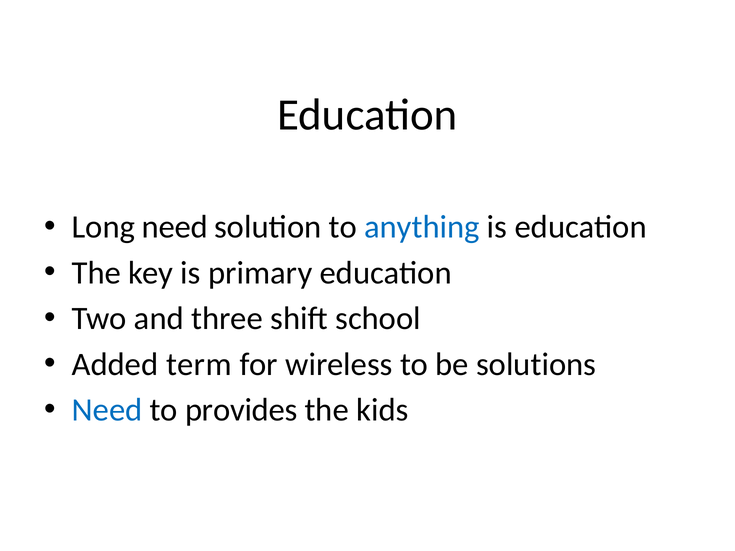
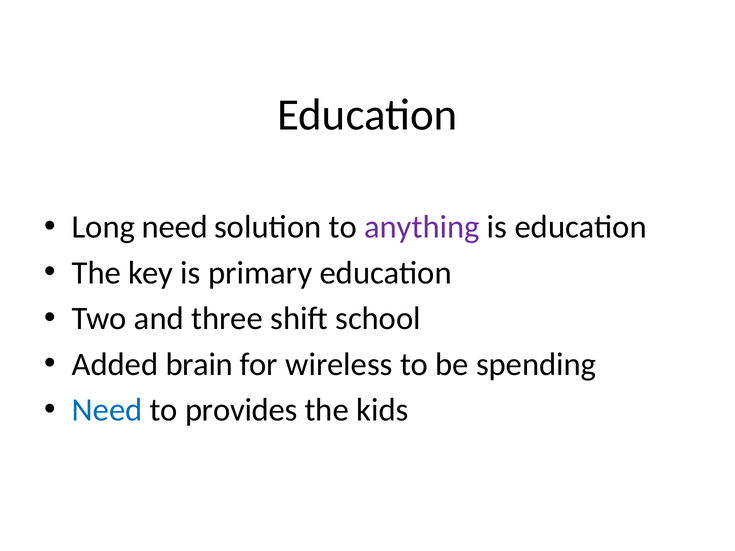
anything colour: blue -> purple
term: term -> brain
solutions: solutions -> spending
